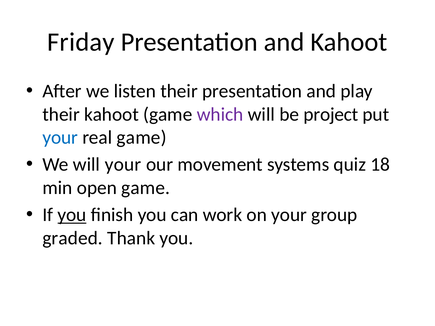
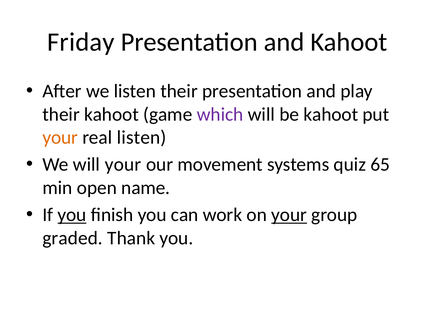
be project: project -> kahoot
your at (60, 138) colour: blue -> orange
real game: game -> listen
18: 18 -> 65
open game: game -> name
your at (289, 215) underline: none -> present
